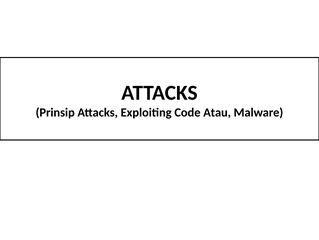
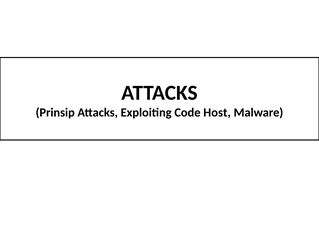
Atau: Atau -> Host
